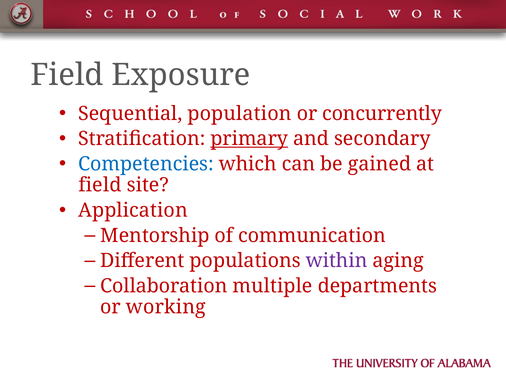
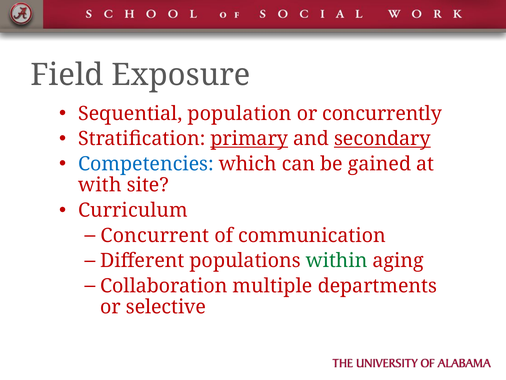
secondary underline: none -> present
field at (100, 185): field -> with
Application: Application -> Curriculum
Mentorship: Mentorship -> Concurrent
within colour: purple -> green
working: working -> selective
